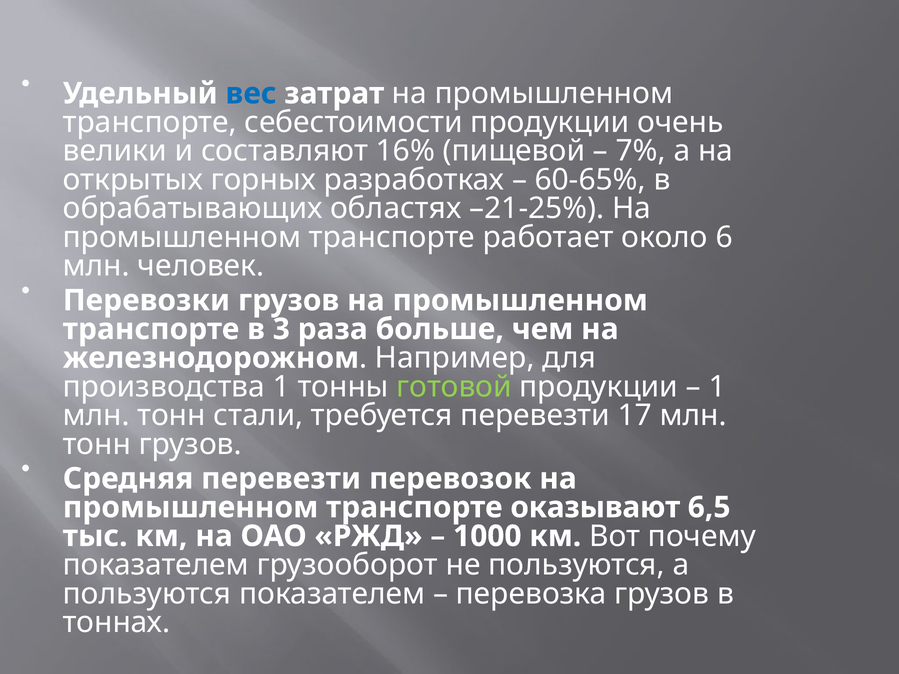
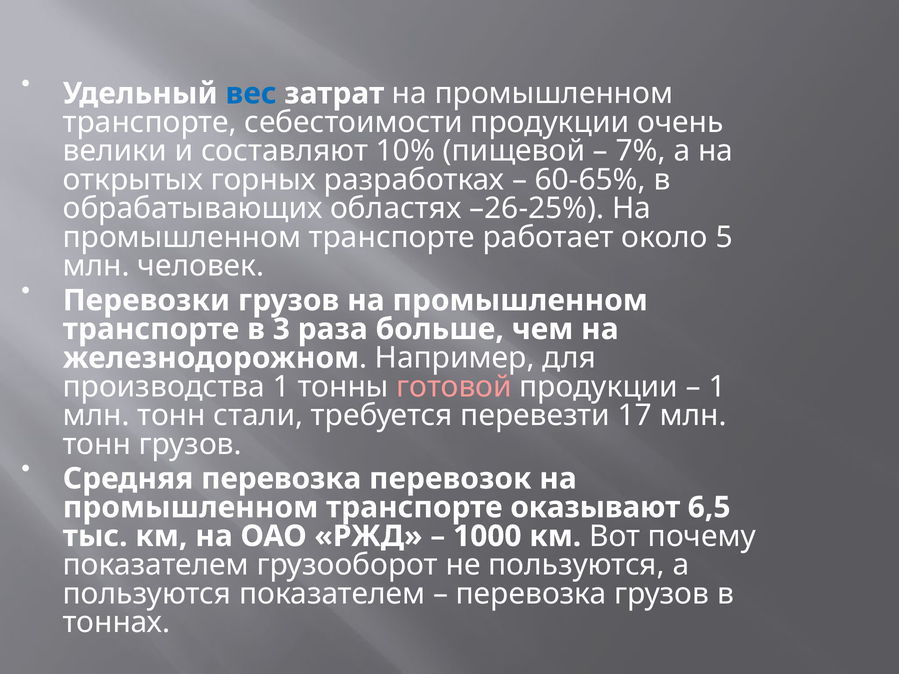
16%: 16% -> 10%
–21-25%: –21-25% -> –26-25%
6: 6 -> 5
готовой colour: light green -> pink
Средняя перевезти: перевезти -> перевозка
